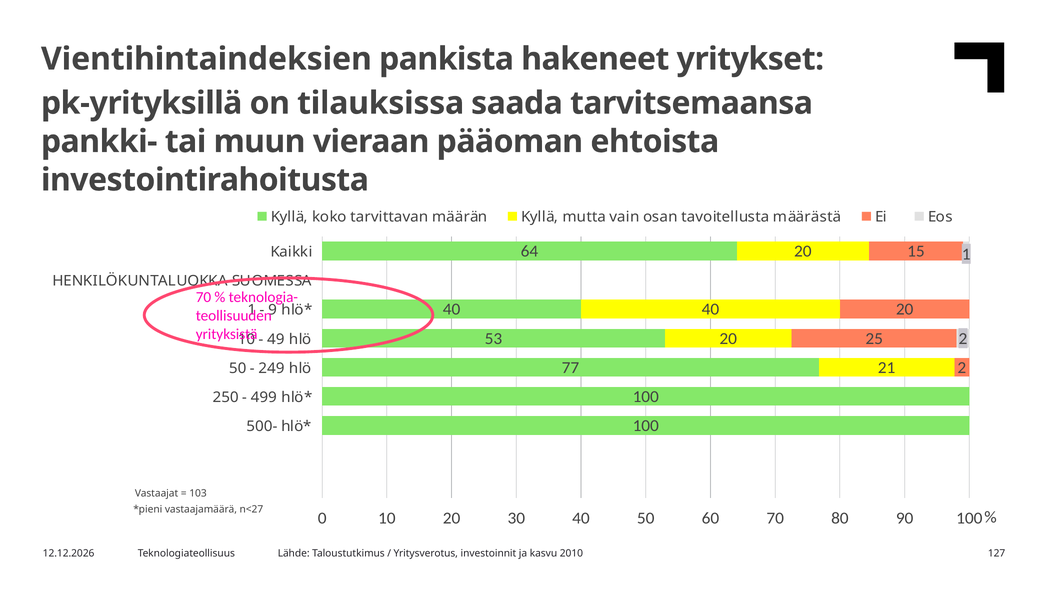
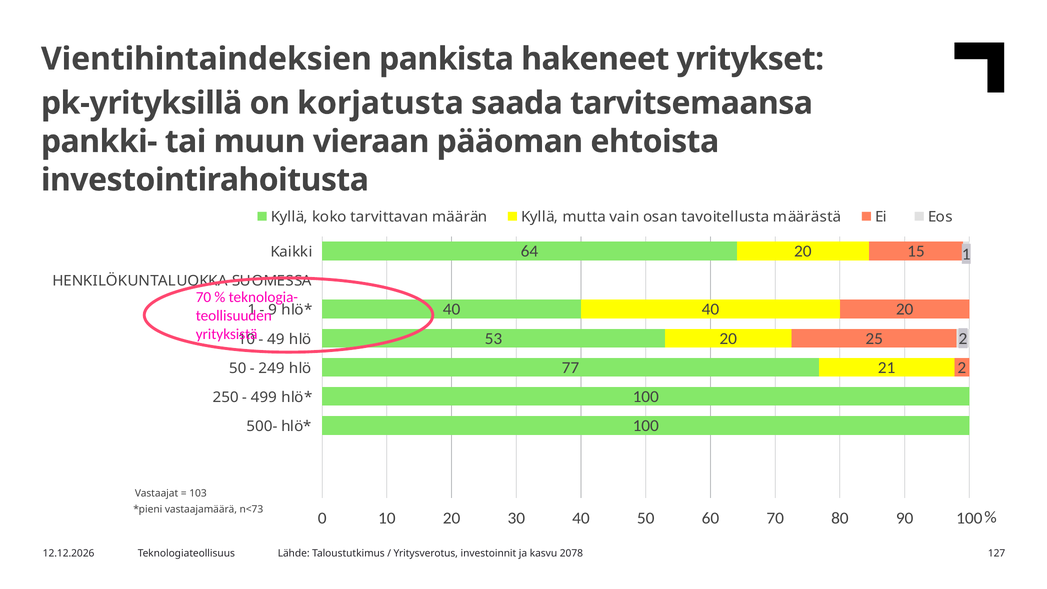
tilauksissa: tilauksissa -> korjatusta
n<27: n<27 -> n<73
2010: 2010 -> 2078
